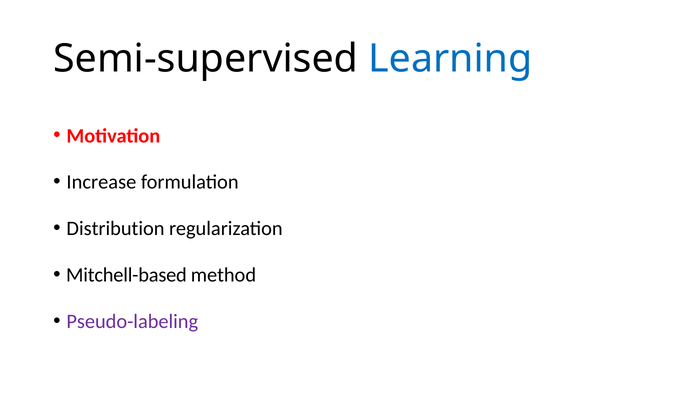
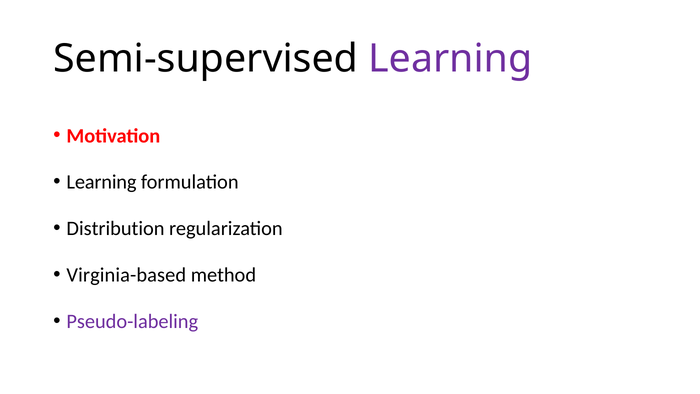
Learning at (450, 59) colour: blue -> purple
Increase at (101, 182): Increase -> Learning
Mitchell-based: Mitchell-based -> Virginia-based
